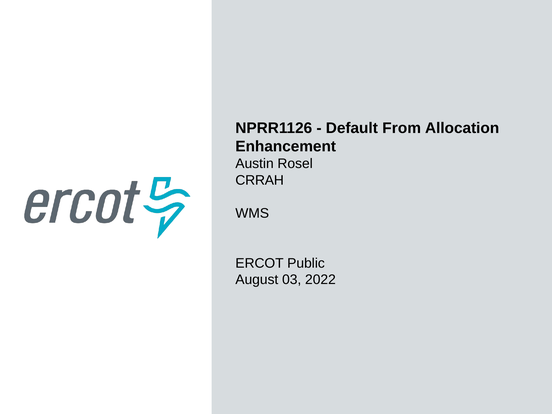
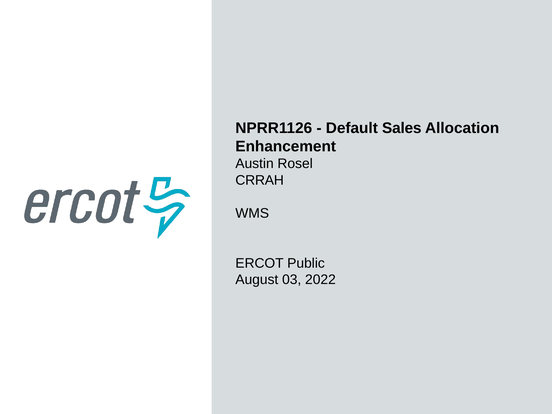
From: From -> Sales
